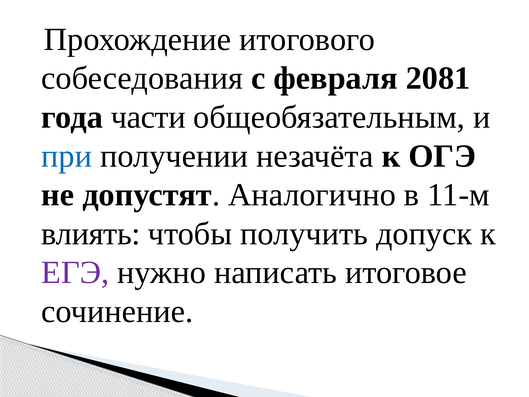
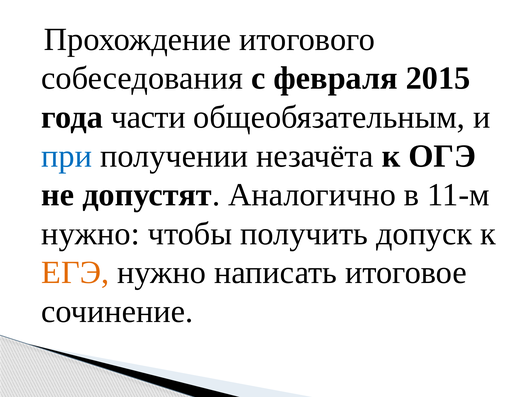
2081: 2081 -> 2015
влиять at (91, 234): влиять -> нужно
ЕГЭ colour: purple -> orange
